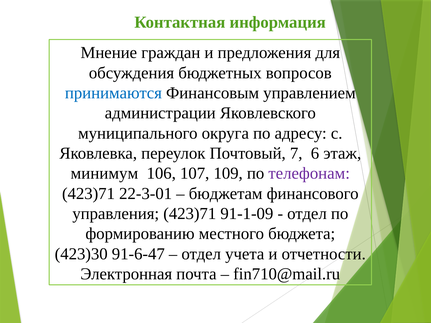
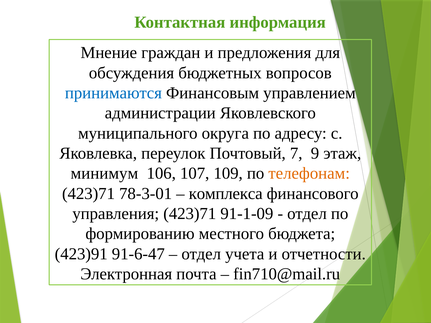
6: 6 -> 9
телефонам colour: purple -> orange
22-3-01: 22-3-01 -> 78-3-01
бюджетам: бюджетам -> комплекса
423)30: 423)30 -> 423)91
